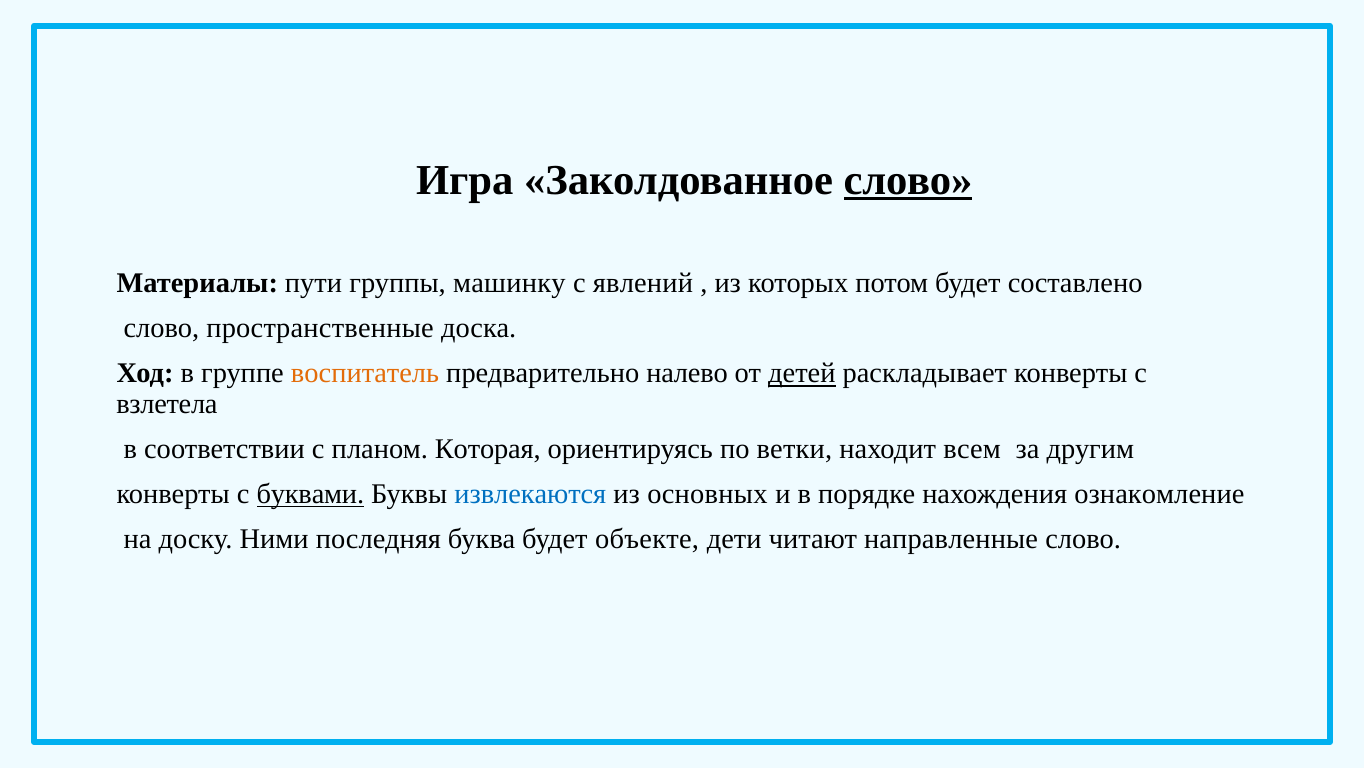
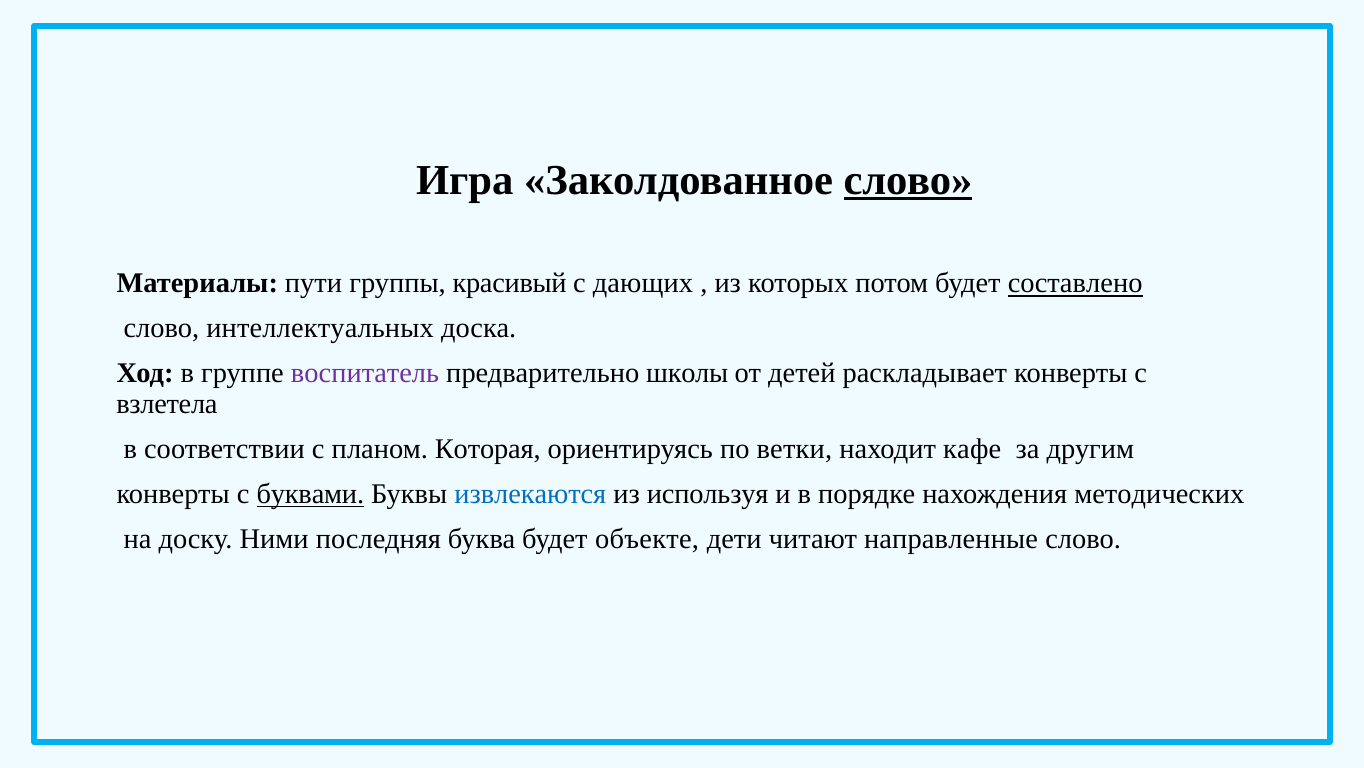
машинку: машинку -> красивый
явлений: явлений -> дающих
составлено underline: none -> present
пространственные: пространственные -> интеллектуальных
воспитатель colour: orange -> purple
налево: налево -> школы
детей underline: present -> none
всем: всем -> кафе
основных: основных -> используя
ознакомление: ознакомление -> методических
